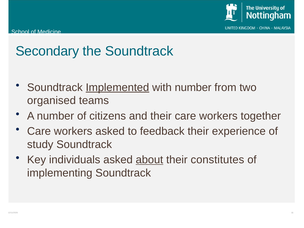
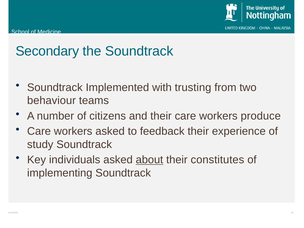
Implemented underline: present -> none
with number: number -> trusting
organised: organised -> behaviour
together: together -> produce
